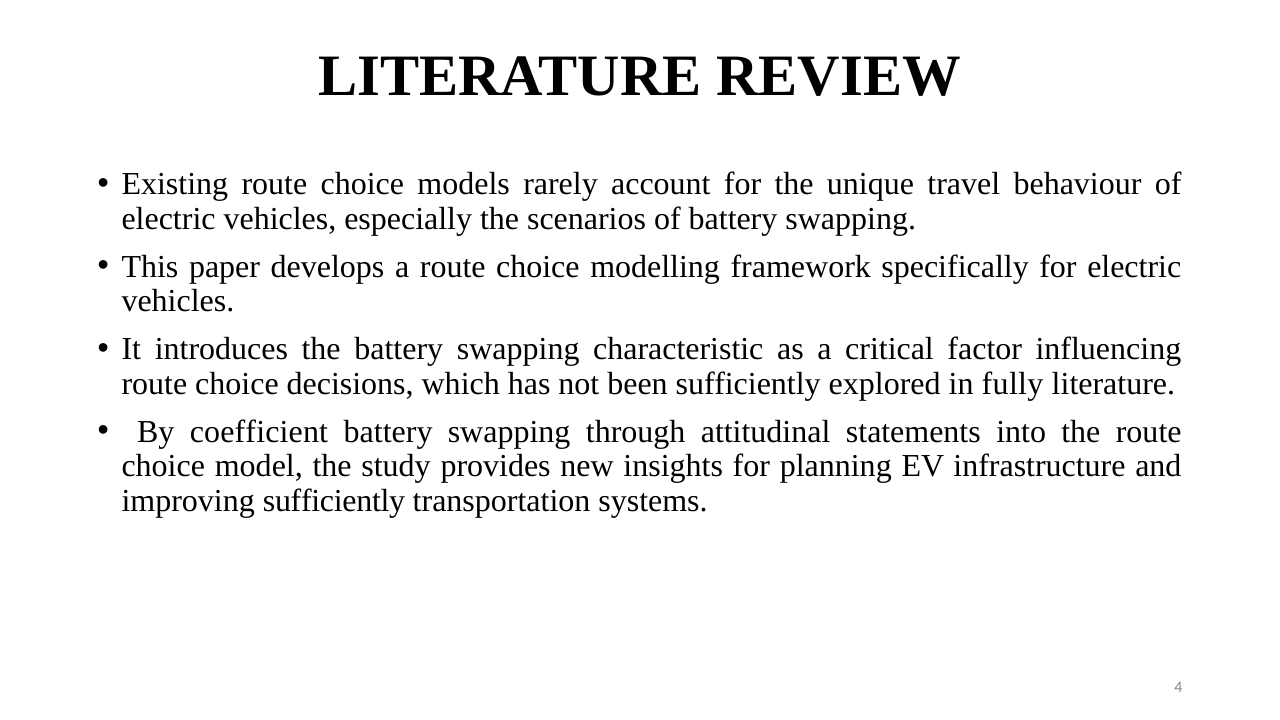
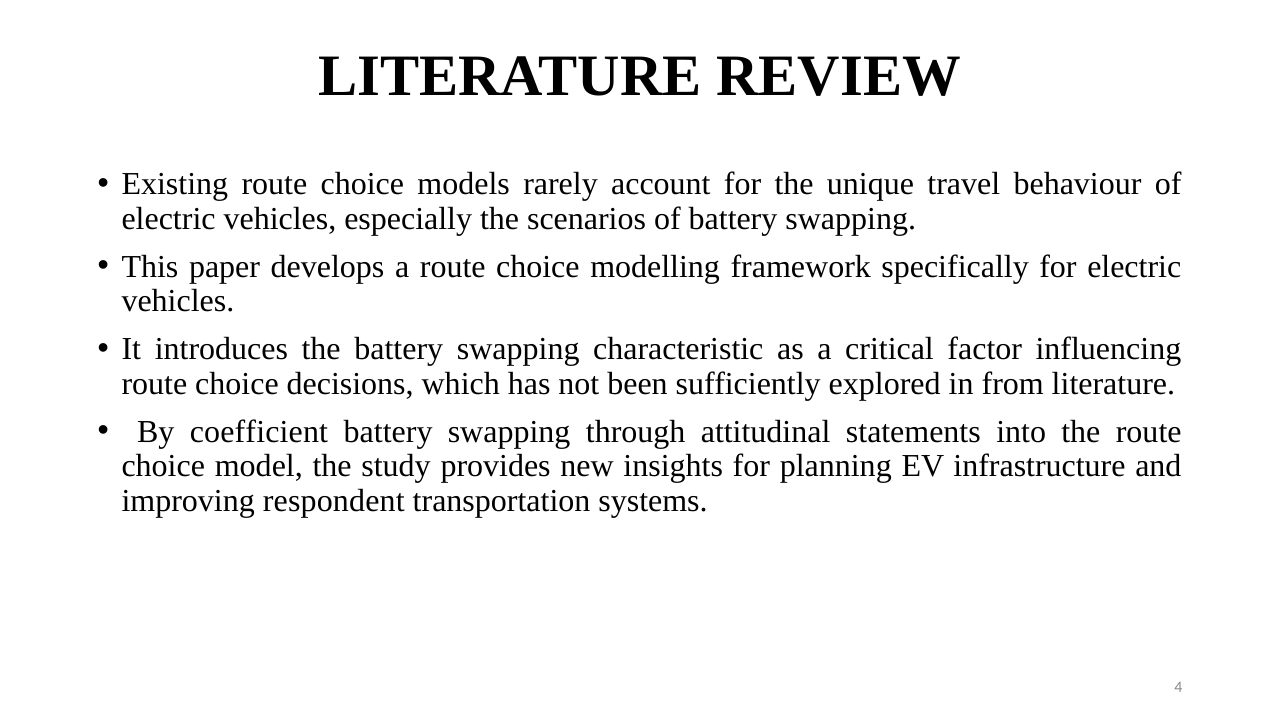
fully: fully -> from
improving sufficiently: sufficiently -> respondent
